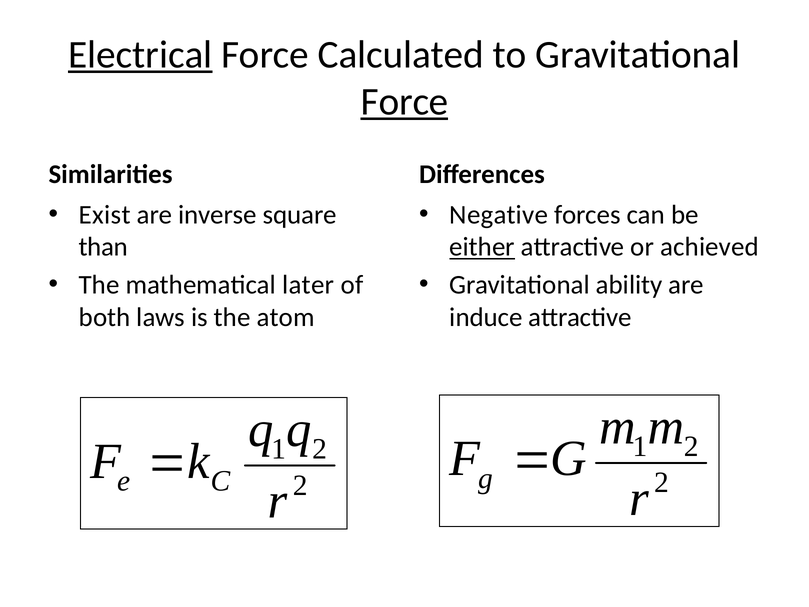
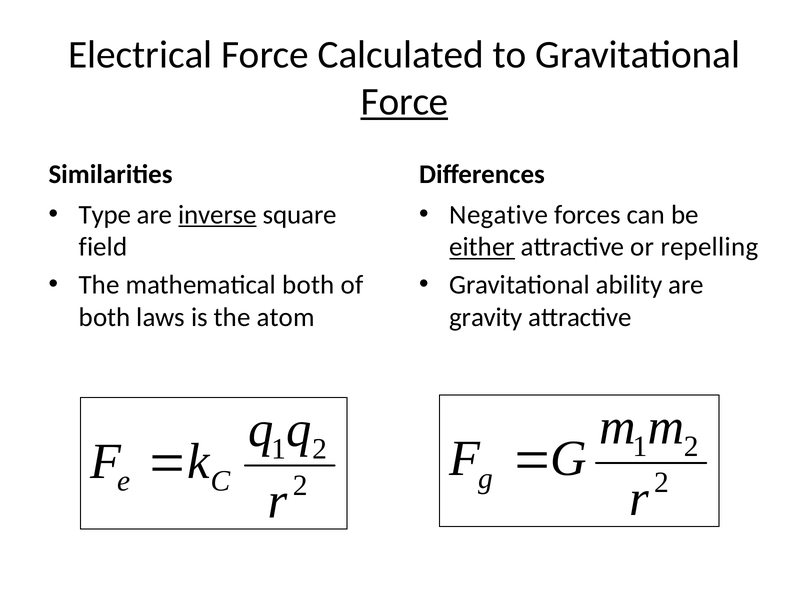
Electrical underline: present -> none
Exist: Exist -> Type
inverse underline: none -> present
than: than -> field
achieved: achieved -> repelling
mathematical later: later -> both
induce: induce -> gravity
